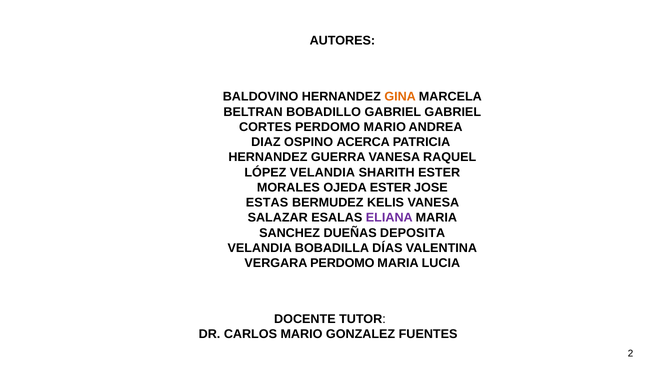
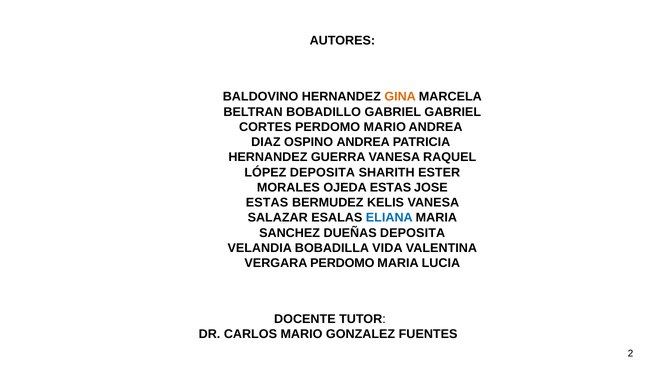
OSPINO ACERCA: ACERCA -> ANDREA
LÓPEZ VELANDIA: VELANDIA -> DEPOSITA
OJEDA ESTER: ESTER -> ESTAS
ELIANA colour: purple -> blue
DÍAS: DÍAS -> VIDA
